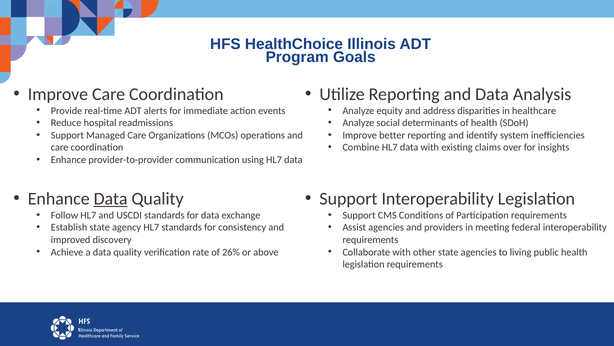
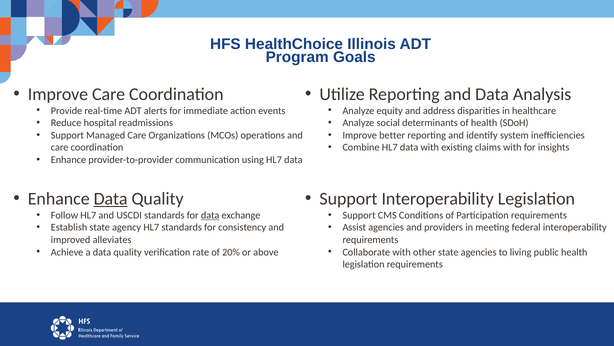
claims over: over -> with
data at (210, 215) underline: none -> present
discovery: discovery -> alleviates
26%: 26% -> 20%
